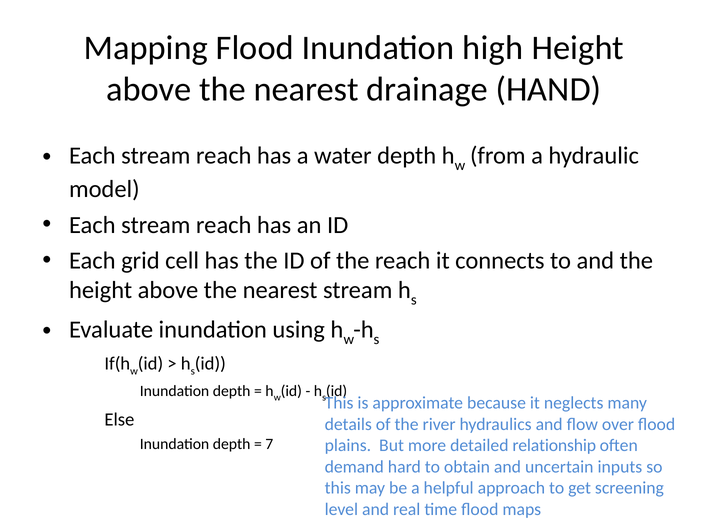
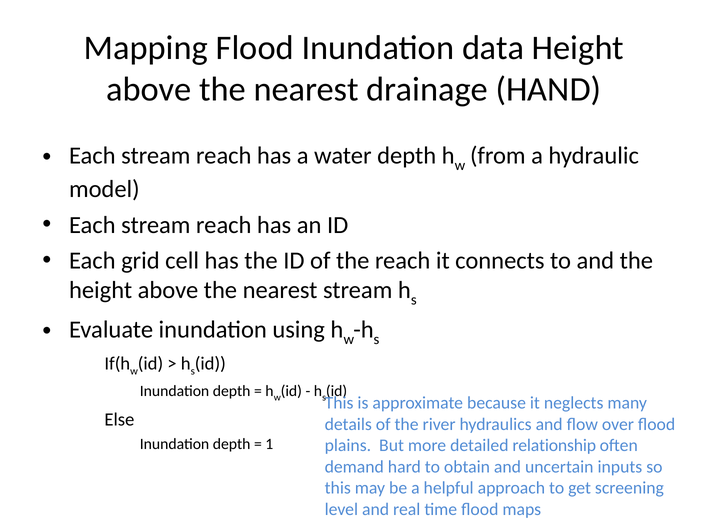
high: high -> data
7: 7 -> 1
